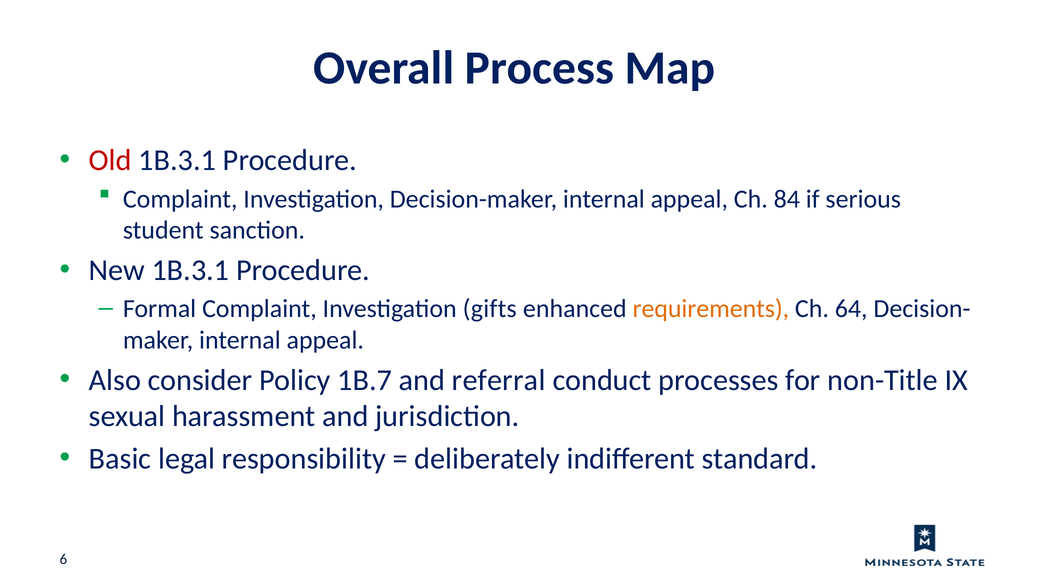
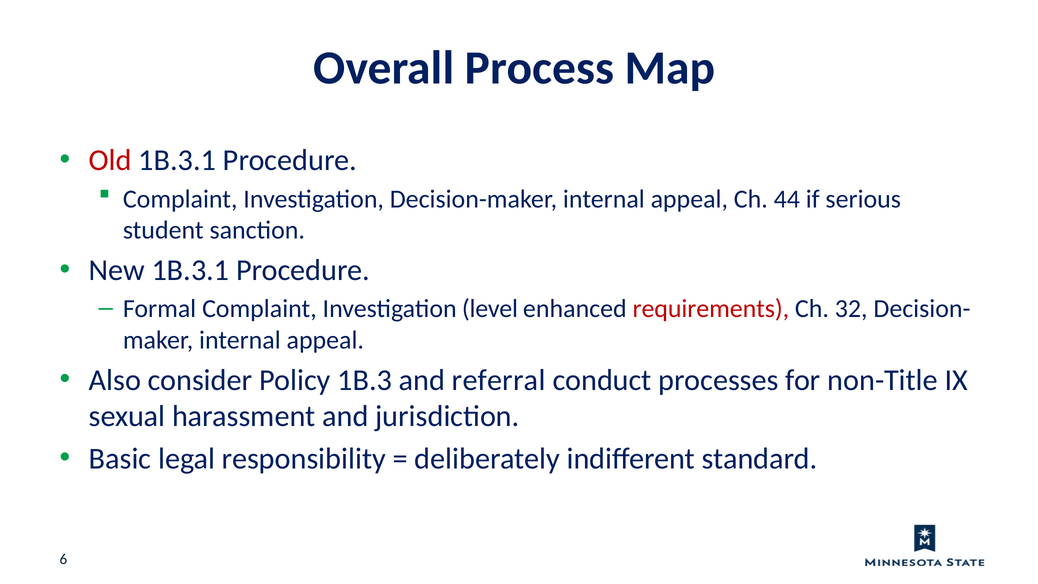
84: 84 -> 44
gifts: gifts -> level
requirements colour: orange -> red
64: 64 -> 32
1B.7: 1B.7 -> 1B.3
